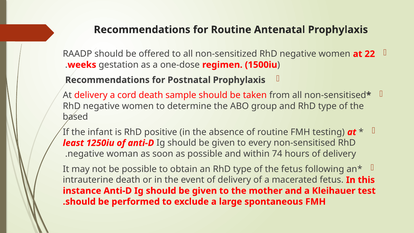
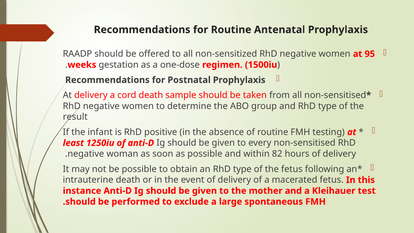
22: 22 -> 95
based: based -> result
74: 74 -> 82
